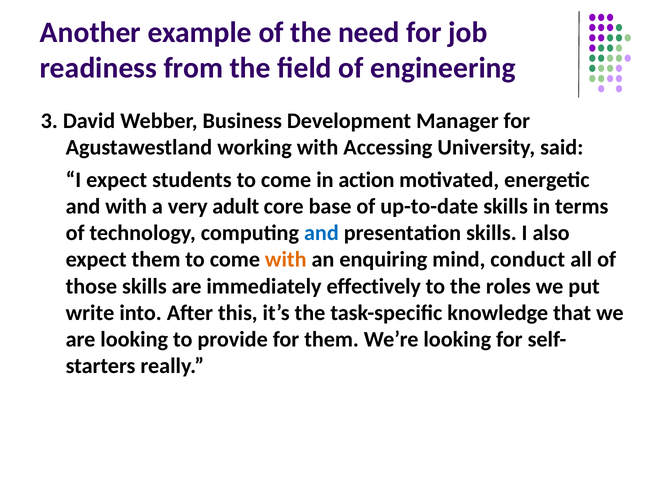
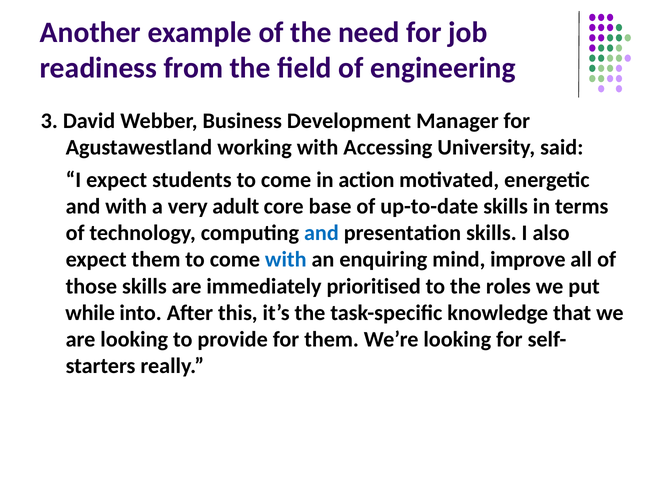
with at (286, 259) colour: orange -> blue
conduct: conduct -> improve
effectively: effectively -> prioritised
write: write -> while
